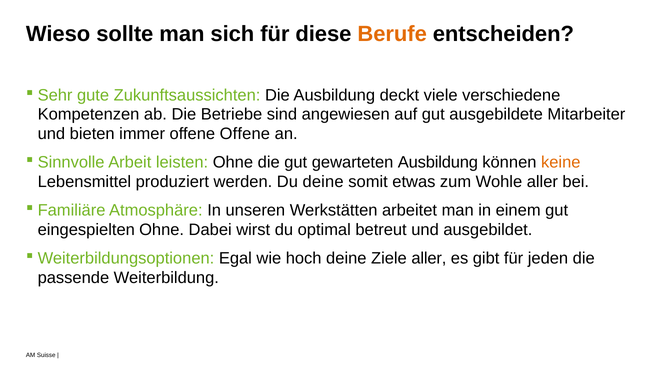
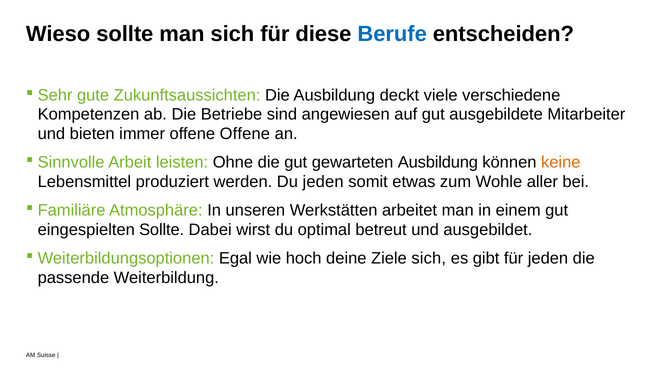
Berufe colour: orange -> blue
Du deine: deine -> jeden
eingespielten Ohne: Ohne -> Sollte
Ziele aller: aller -> sich
